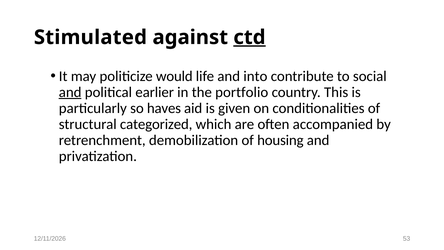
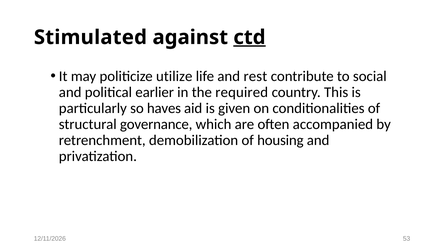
would: would -> utilize
into: into -> rest
and at (70, 92) underline: present -> none
portfolio: portfolio -> required
categorized: categorized -> governance
